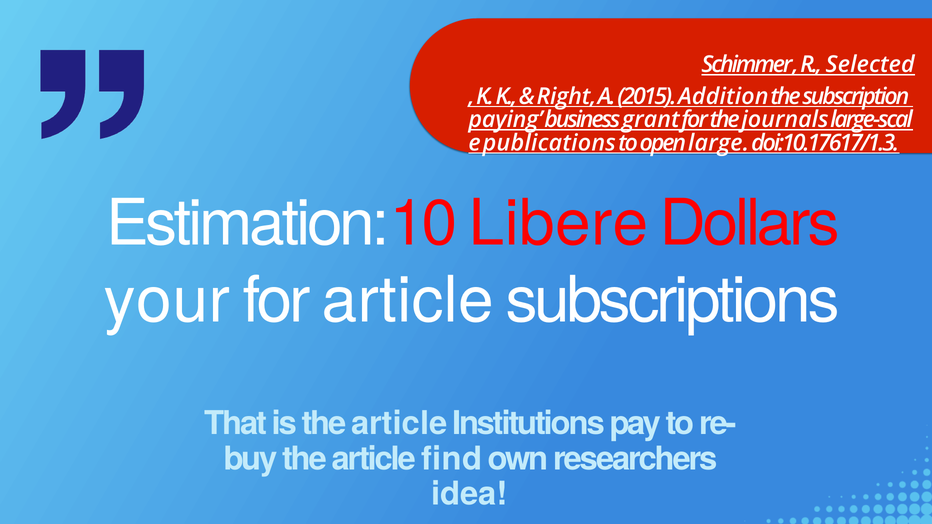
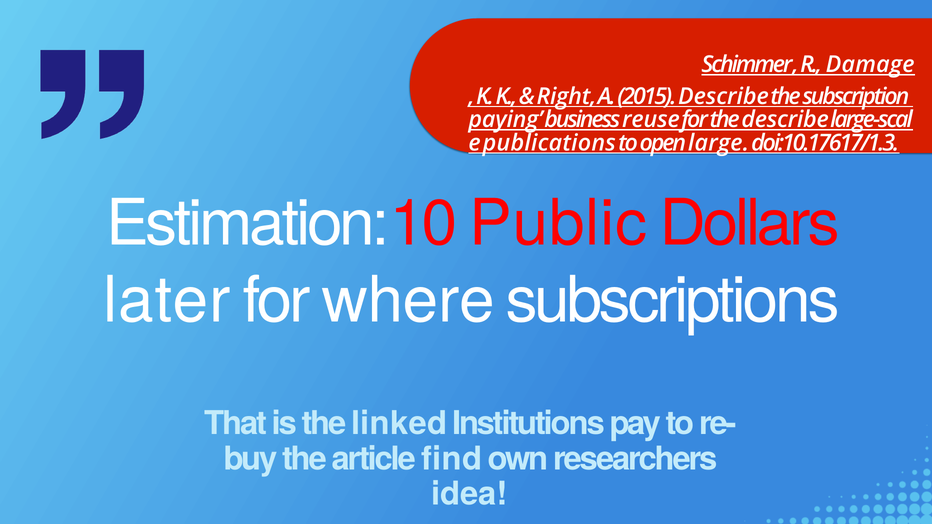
Selected: Selected -> Damage
2015 Addition: Addition -> Describe
grant: grant -> reuse
the journals: journals -> describe
Libere: Libere -> Public
your: your -> later
for article: article -> where
is the article: article -> linked
